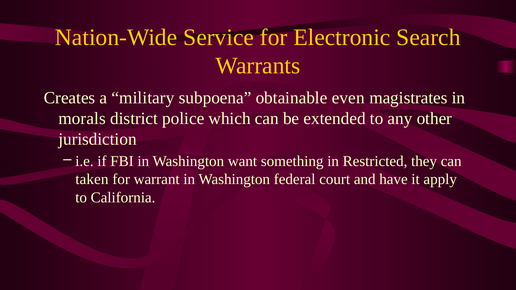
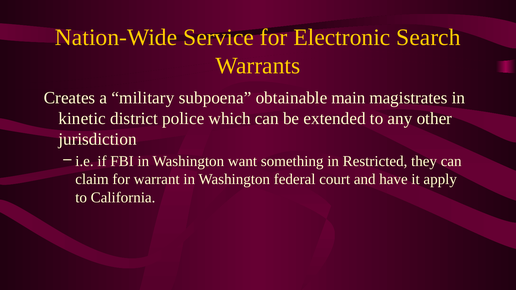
even: even -> main
morals: morals -> kinetic
taken: taken -> claim
